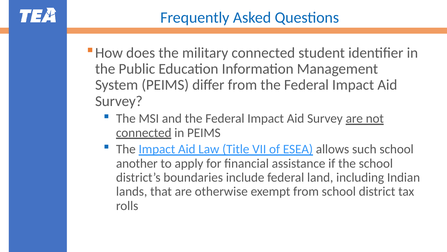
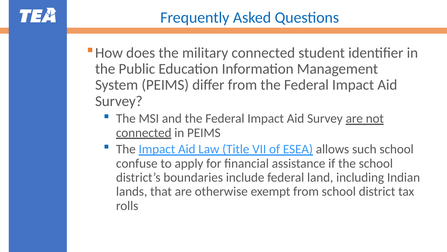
another: another -> confuse
